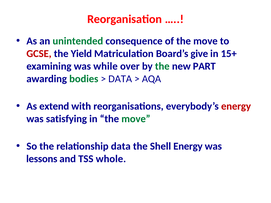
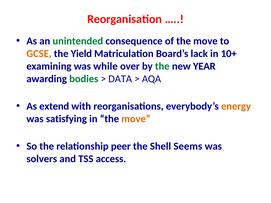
GCSE colour: red -> orange
give: give -> lack
15+: 15+ -> 10+
PART: PART -> YEAR
energy at (236, 106) colour: red -> orange
move at (136, 119) colour: green -> orange
relationship data: data -> peer
Shell Energy: Energy -> Seems
lessons: lessons -> solvers
whole: whole -> access
